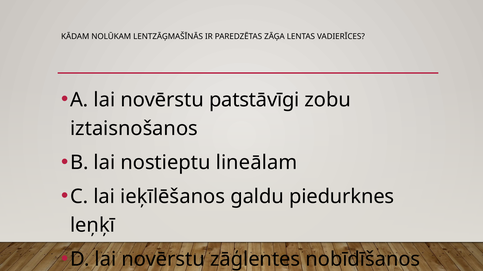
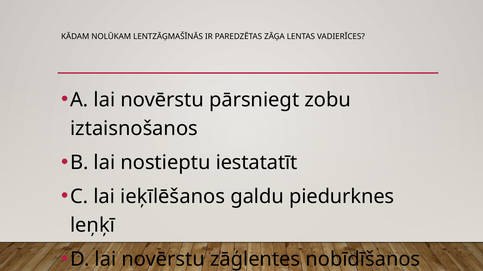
patstāvīgi: patstāvīgi -> pārsniegt
lineālam: lineālam -> iestatatīt
